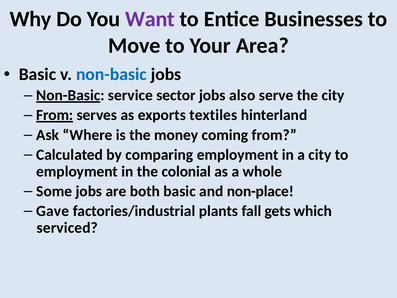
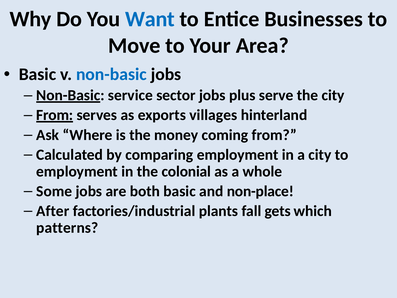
Want colour: purple -> blue
also: also -> plus
textiles: textiles -> villages
Gave: Gave -> After
serviced: serviced -> patterns
